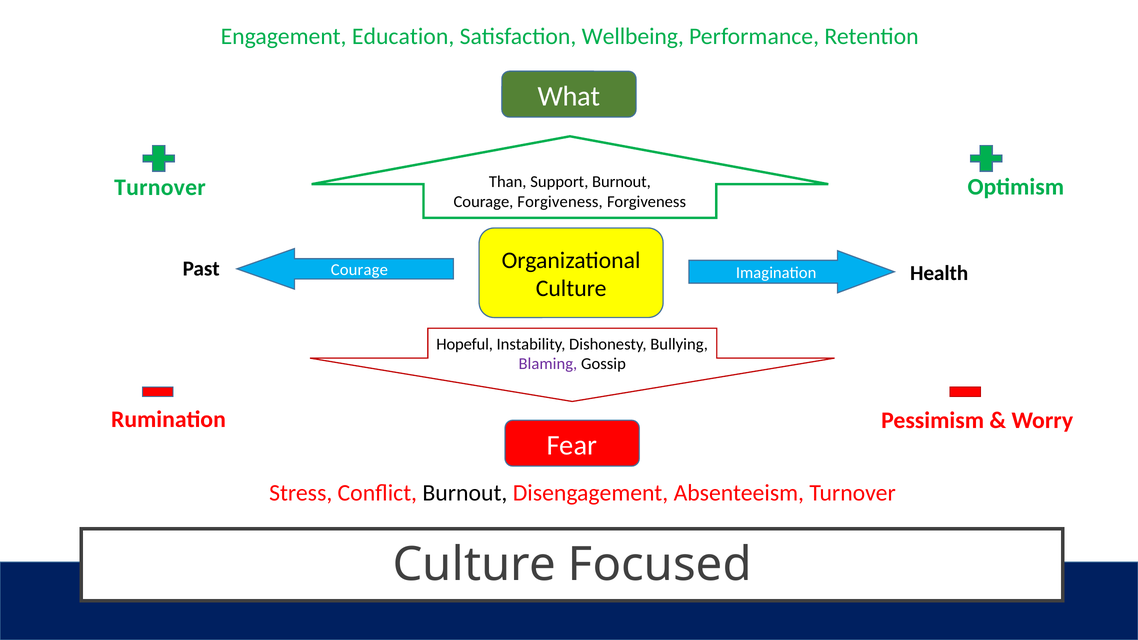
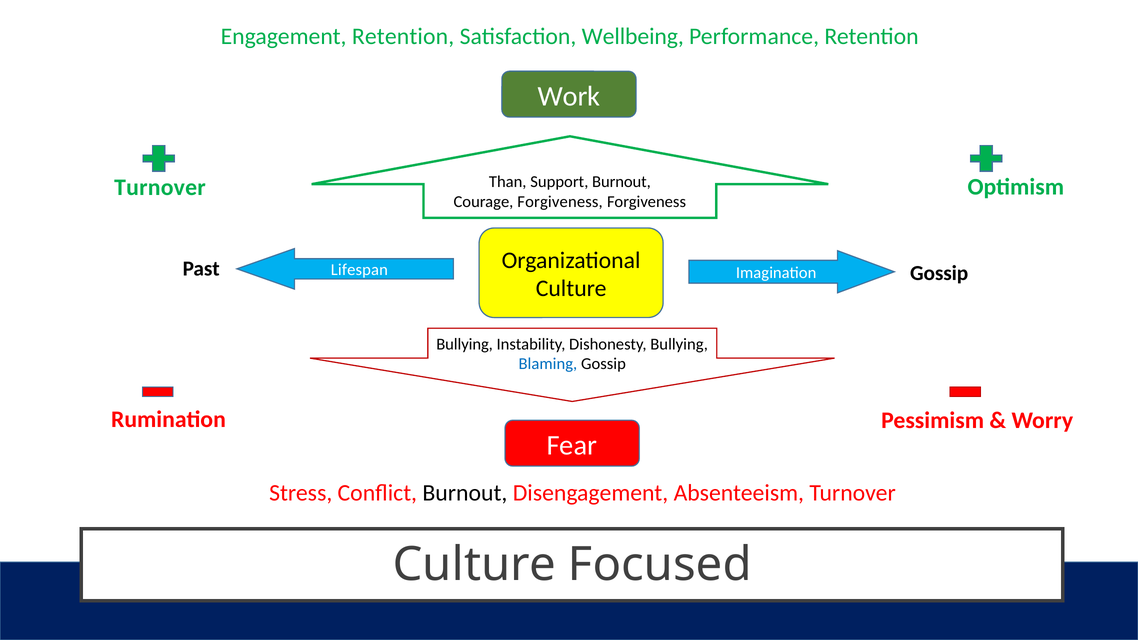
Engagement Education: Education -> Retention
What: What -> Work
Courage at (359, 270): Courage -> Lifespan
Imagination Health: Health -> Gossip
Hopeful at (465, 344): Hopeful -> Bullying
Blaming colour: purple -> blue
